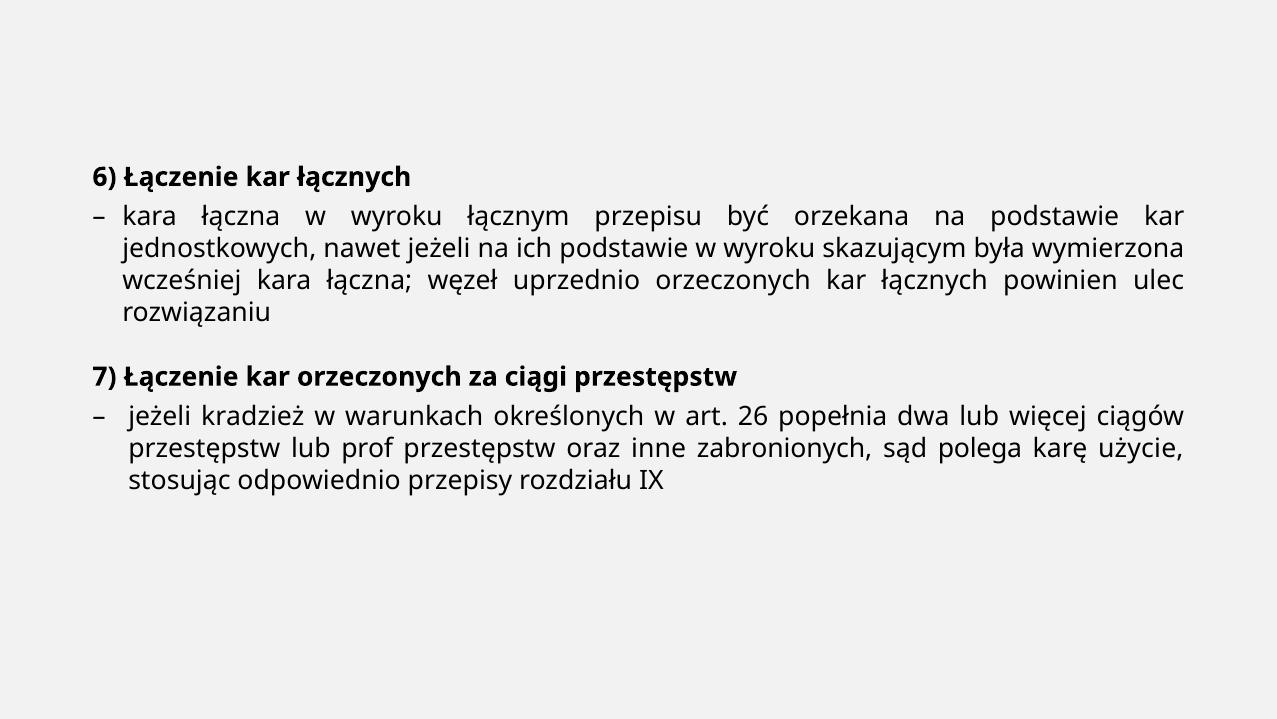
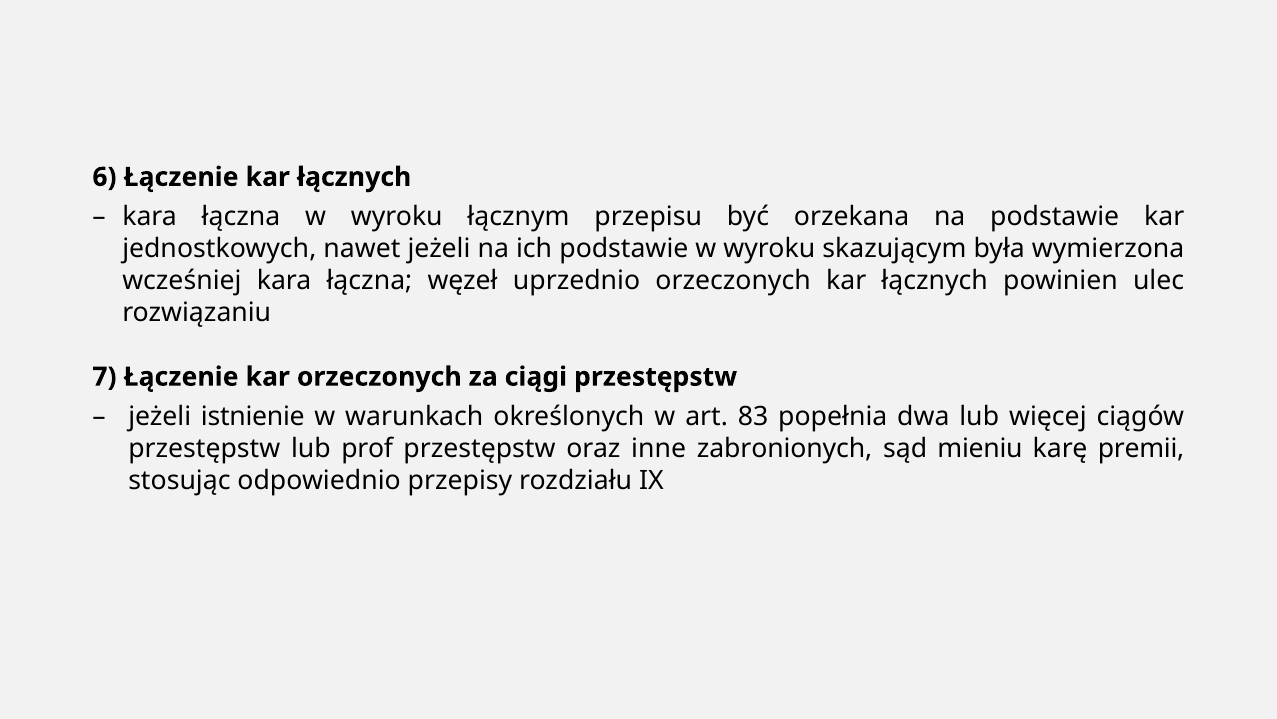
kradzież: kradzież -> istnienie
26: 26 -> 83
polega: polega -> mieniu
użycie: użycie -> premii
